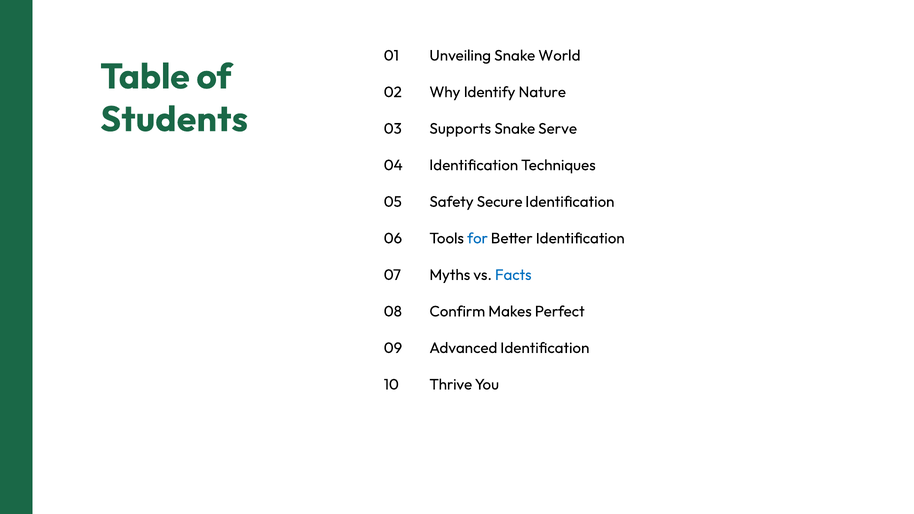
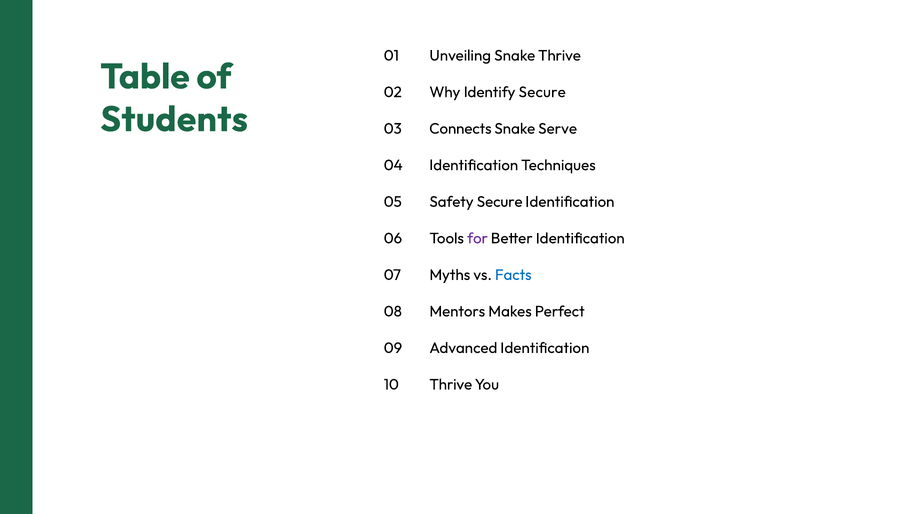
Snake World: World -> Thrive
Identify Nature: Nature -> Secure
Supports: Supports -> Connects
for colour: blue -> purple
Confirm: Confirm -> Mentors
